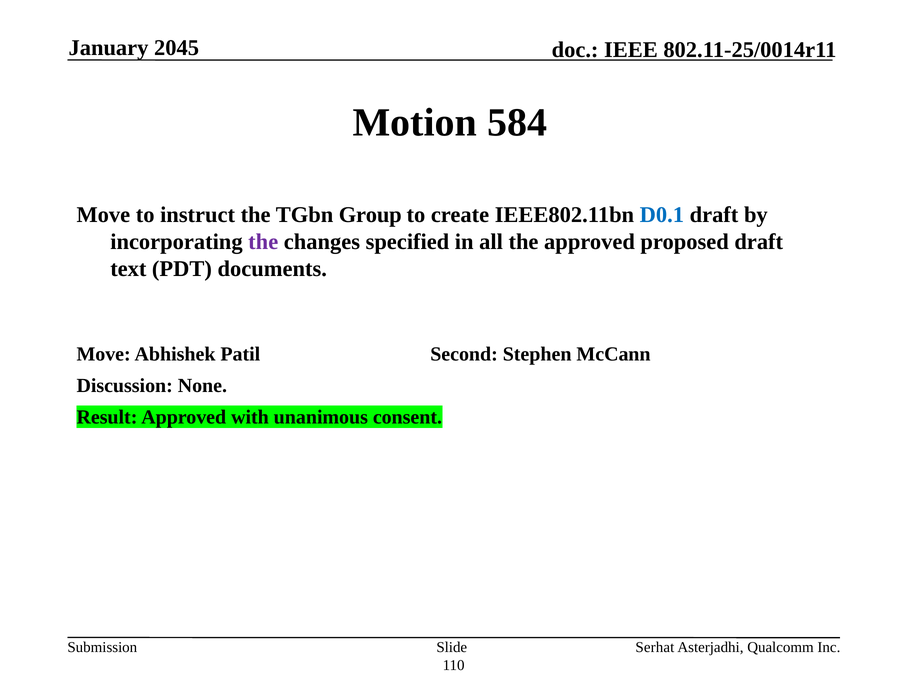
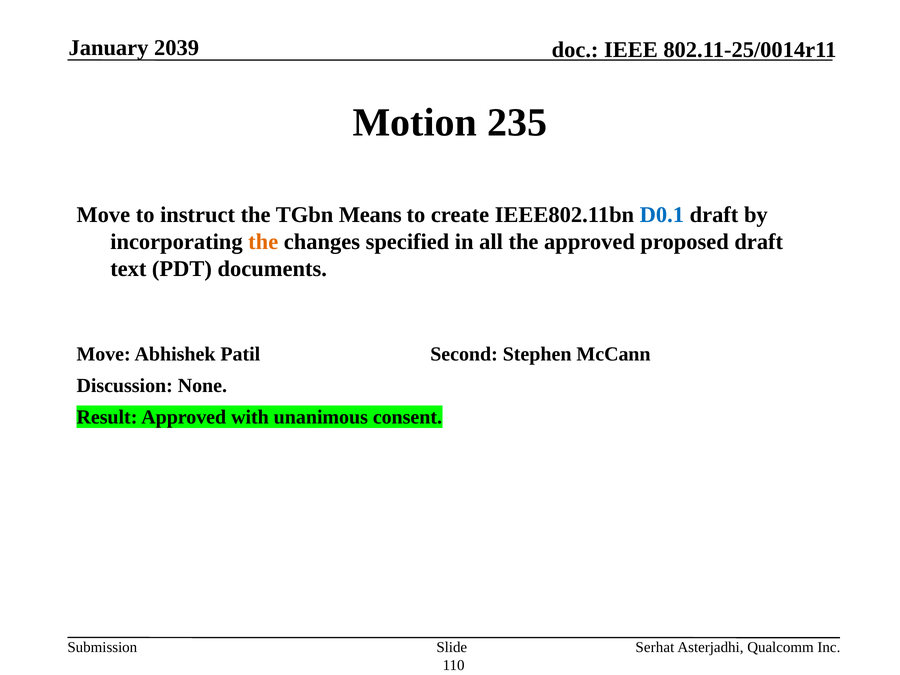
2045: 2045 -> 2039
584: 584 -> 235
Group: Group -> Means
the at (263, 242) colour: purple -> orange
